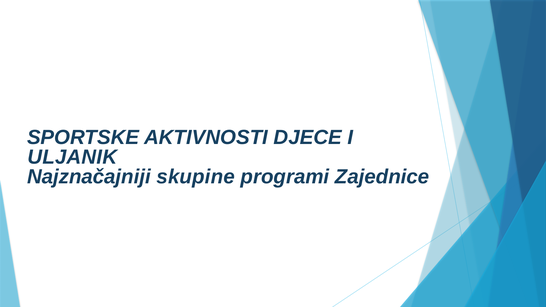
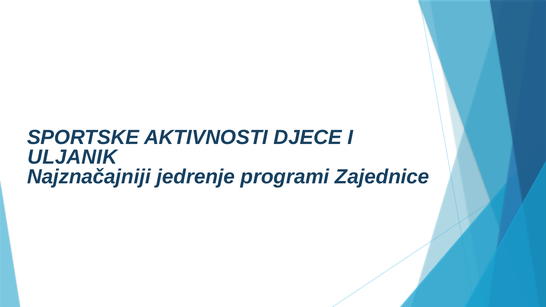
skupine: skupine -> jedrenje
